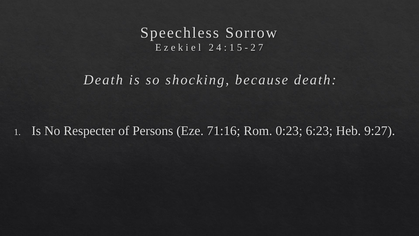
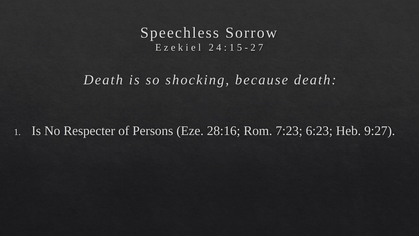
71:16: 71:16 -> 28:16
0:23: 0:23 -> 7:23
